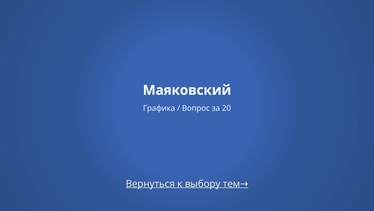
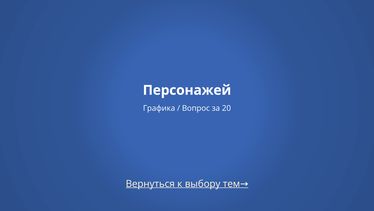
Маяковский: Маяковский -> Персонажей
